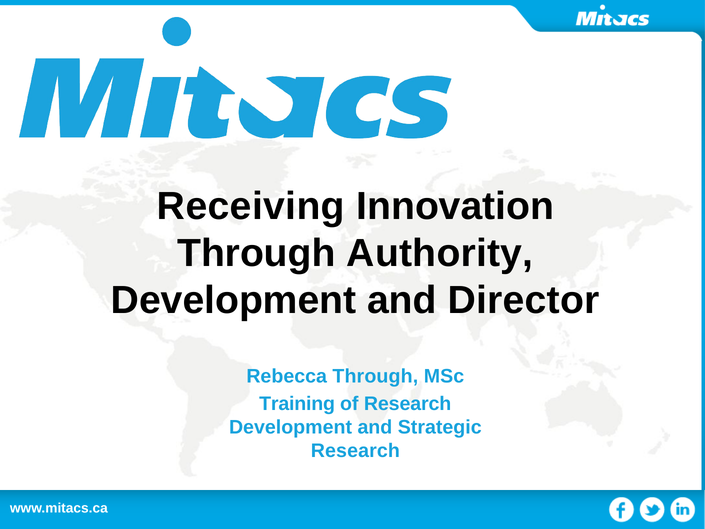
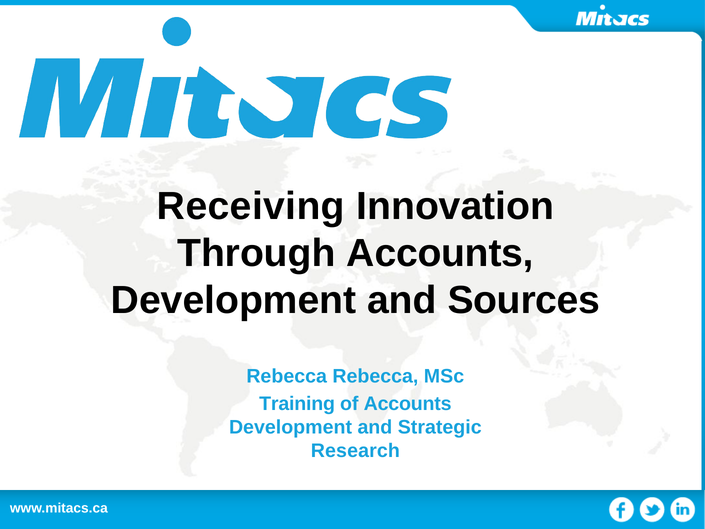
Through Authority: Authority -> Accounts
Director: Director -> Sources
Rebecca Through: Through -> Rebecca
of Research: Research -> Accounts
